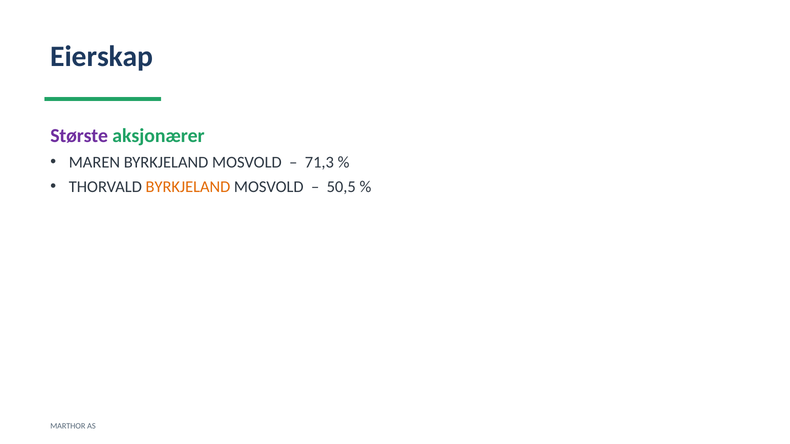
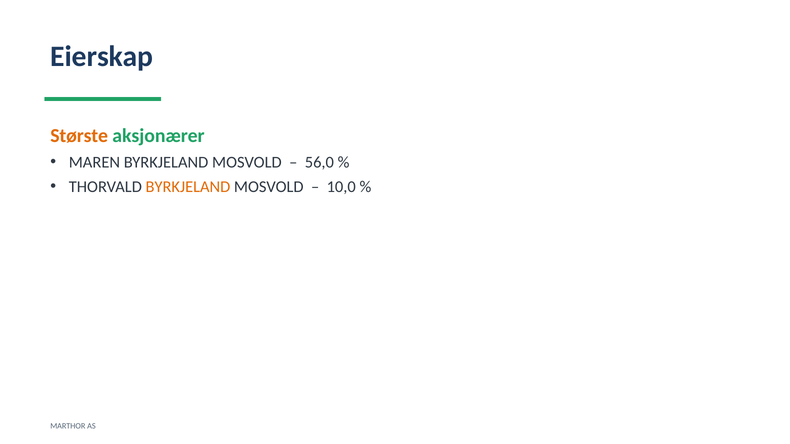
Største colour: purple -> orange
71,3: 71,3 -> 56,0
50,5: 50,5 -> 10,0
